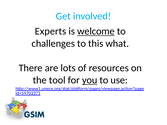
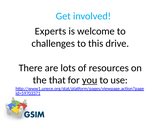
welcome underline: present -> none
what: what -> drive
tool: tool -> that
